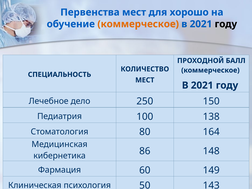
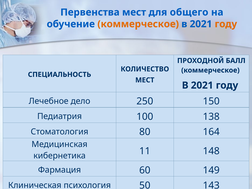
хорошо: хорошо -> общего
году at (226, 24) colour: black -> orange
86: 86 -> 11
